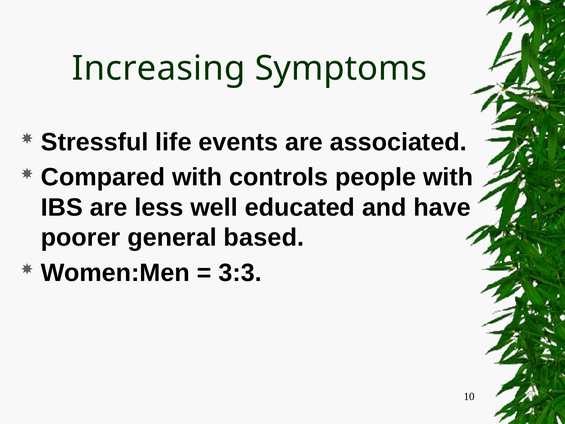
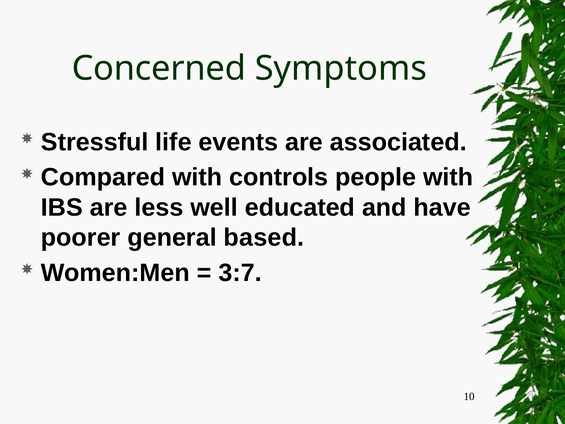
Increasing: Increasing -> Concerned
3:3: 3:3 -> 3:7
